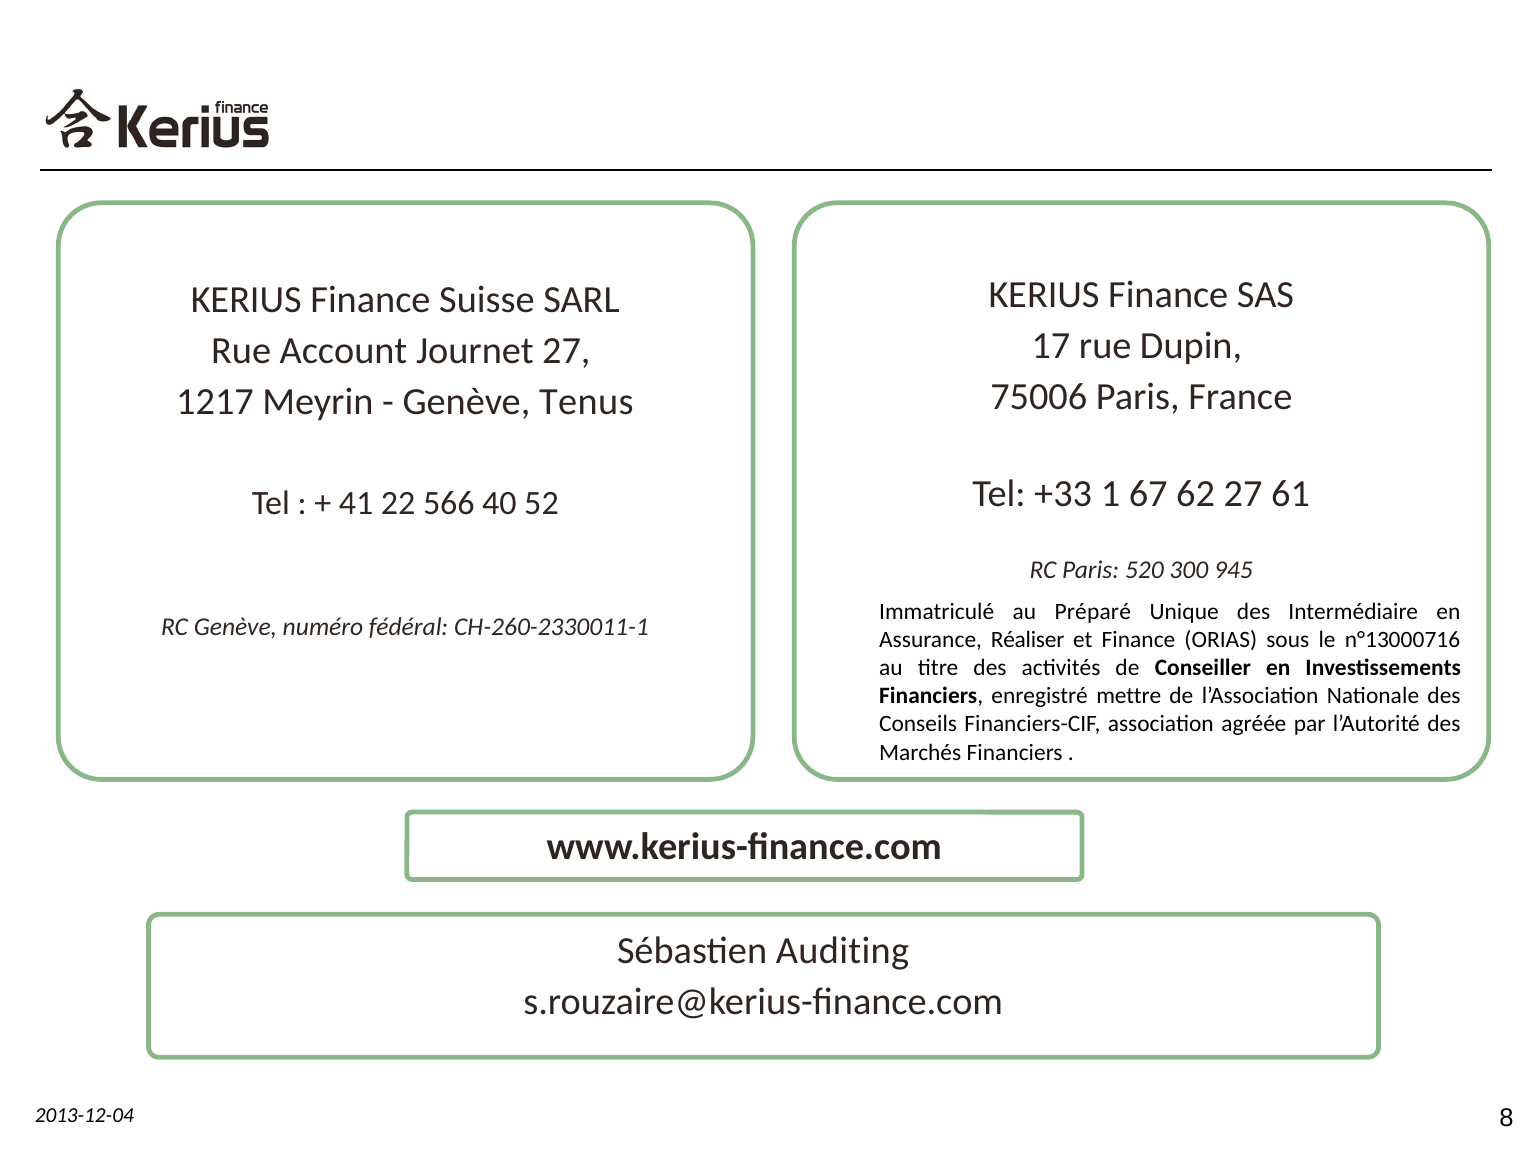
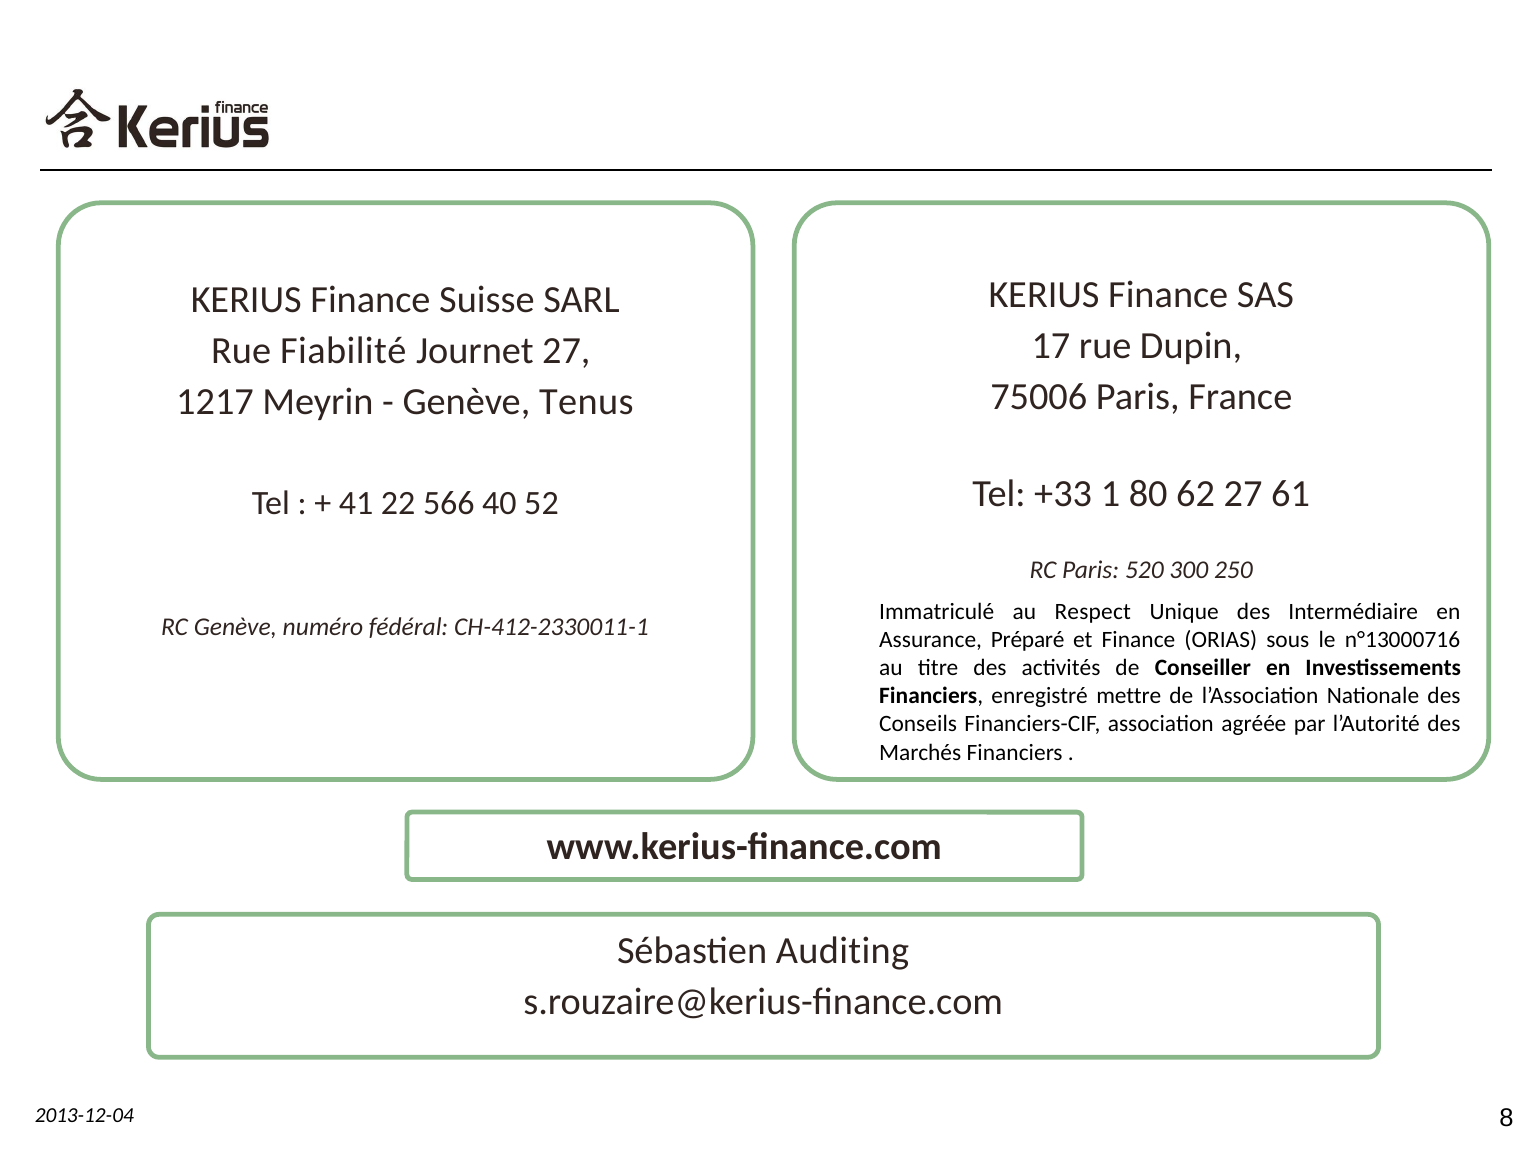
Account: Account -> Fiabilité
67: 67 -> 80
945: 945 -> 250
Préparé: Préparé -> Respect
CH-260-2330011-1: CH-260-2330011-1 -> CH-412-2330011-1
Réaliser: Réaliser -> Préparé
